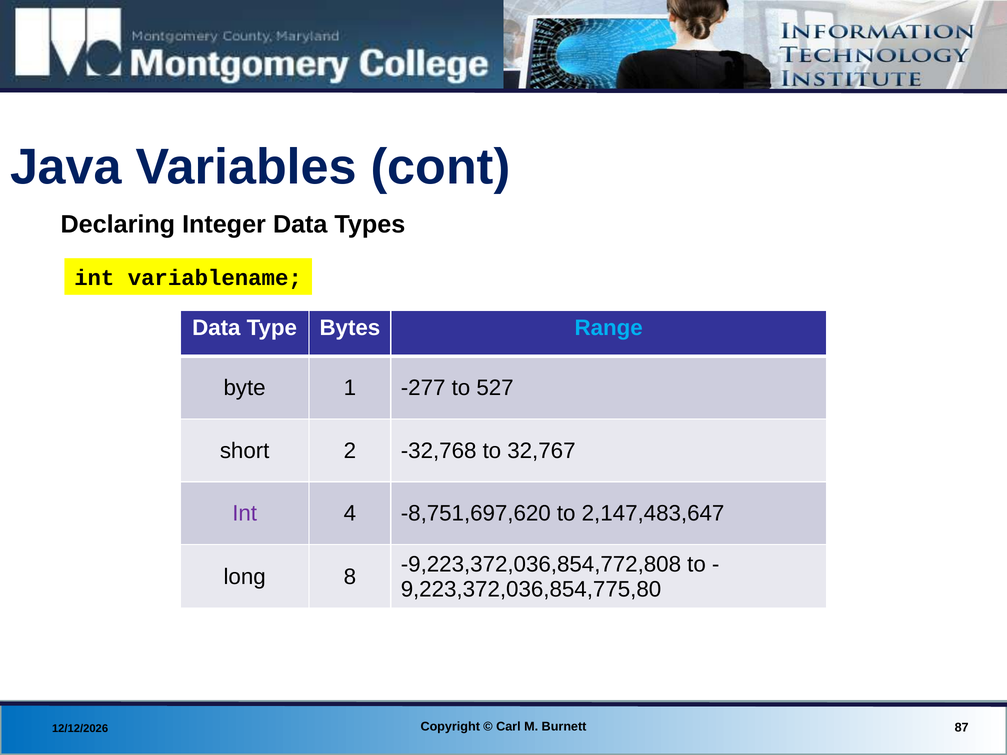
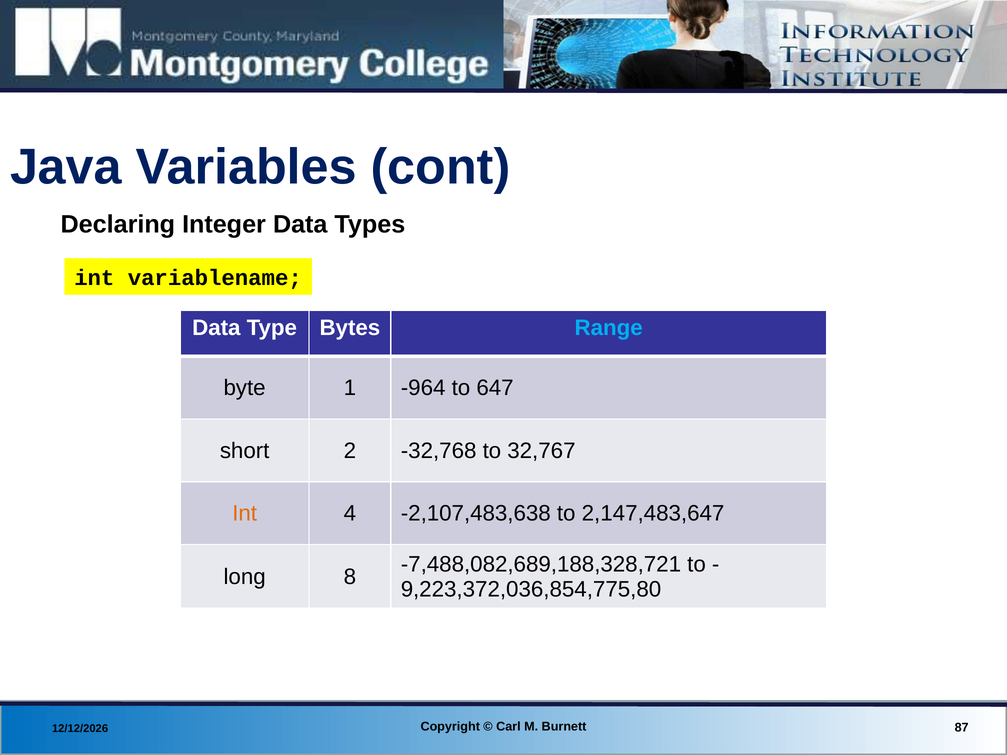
-277: -277 -> -964
527: 527 -> 647
Int at (245, 514) colour: purple -> orange
-8,751,697,620: -8,751,697,620 -> -2,107,483,638
-9,223,372,036,854,772,808: -9,223,372,036,854,772,808 -> -7,488,082,689,188,328,721
